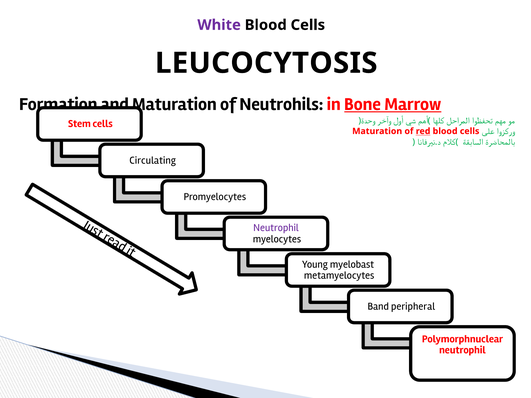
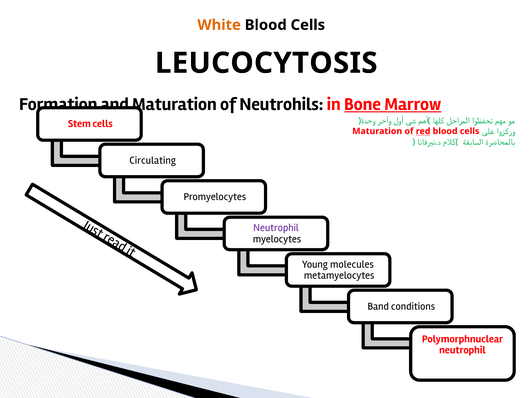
White colour: purple -> orange
myelobast: myelobast -> molecules
peripheral: peripheral -> conditions
